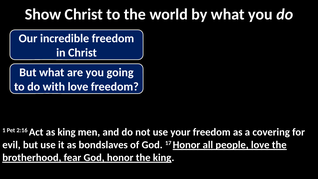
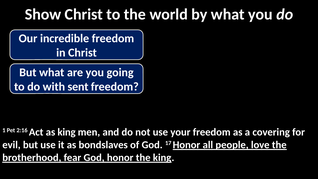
with love: love -> sent
